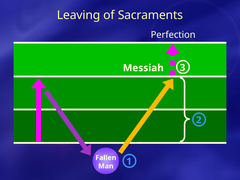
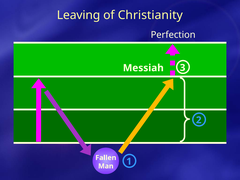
Sacraments: Sacraments -> Christianity
